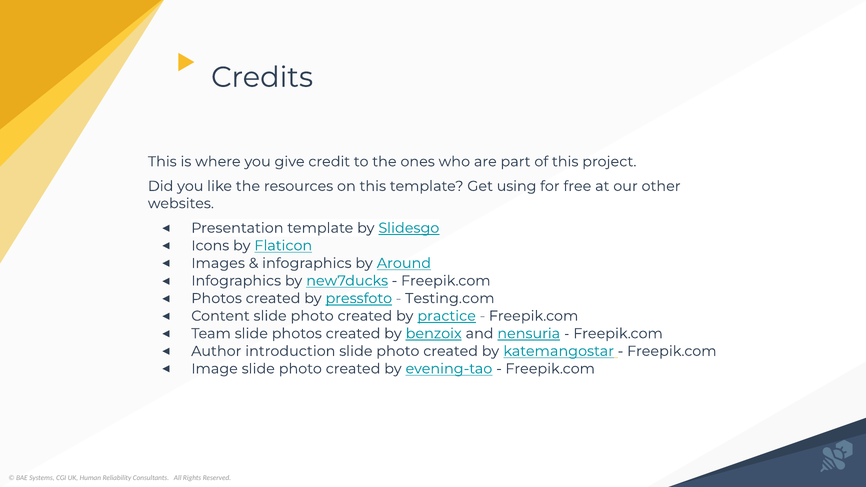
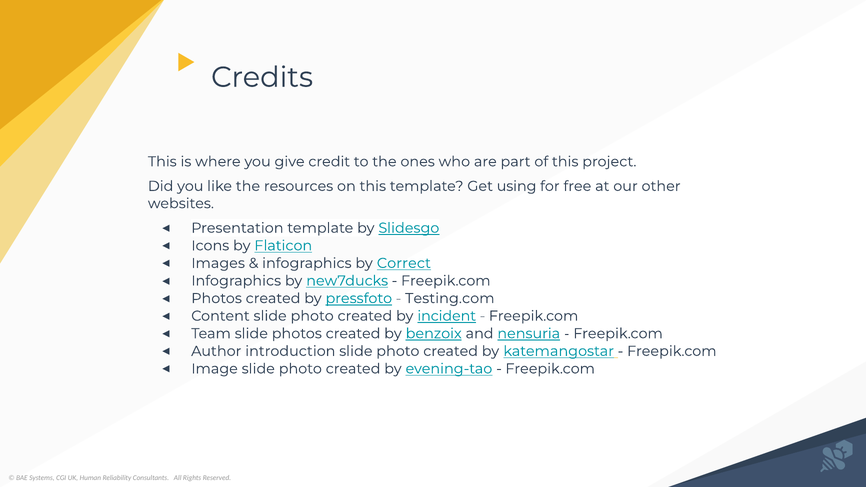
Around: Around -> Correct
practice: practice -> incident
